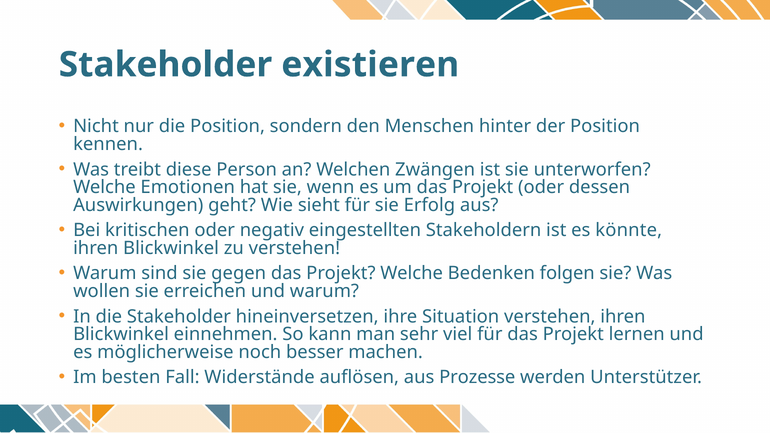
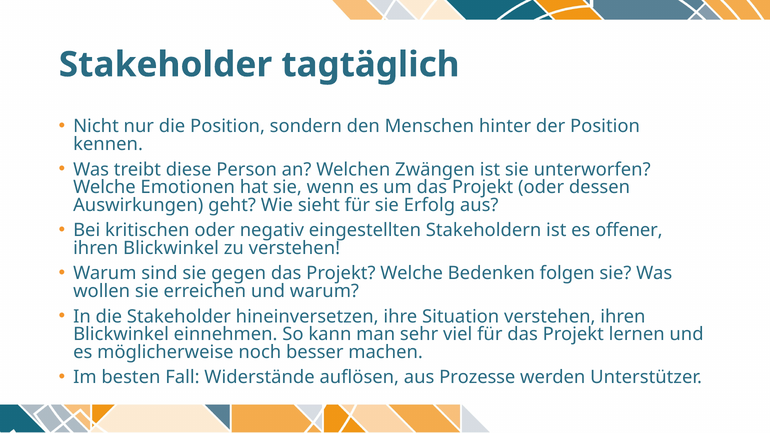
existieren: existieren -> tagtäglich
könnte: könnte -> offener
